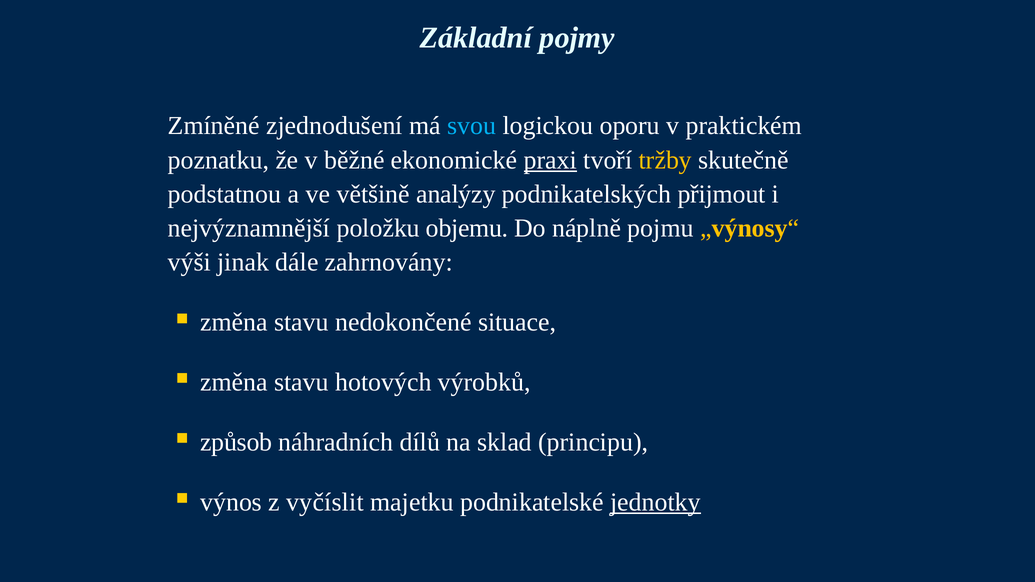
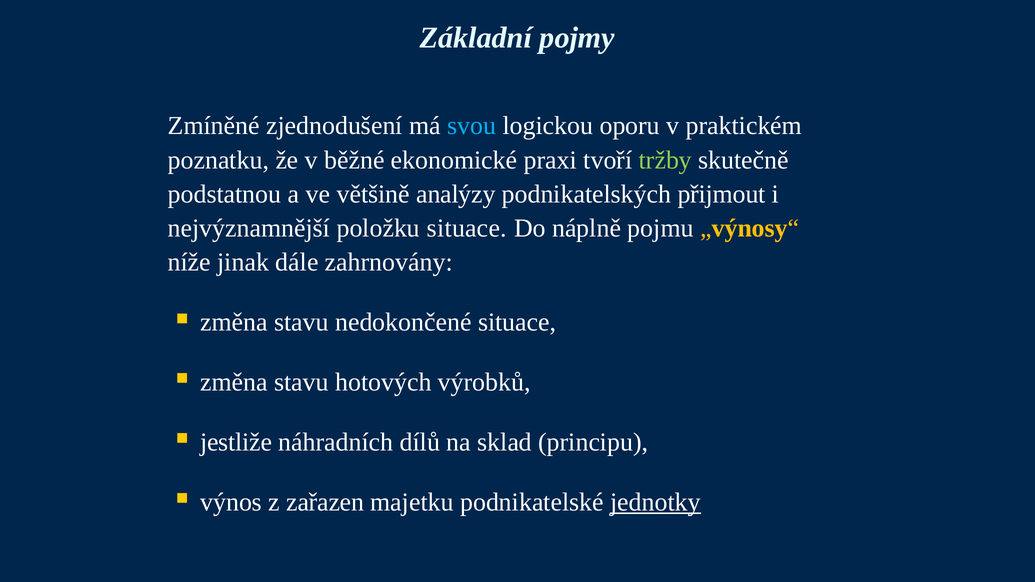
praxi underline: present -> none
tržby colour: yellow -> light green
položku objemu: objemu -> situace
výši: výši -> níže
způsob: způsob -> jestliže
vyčíslit: vyčíslit -> zařazen
